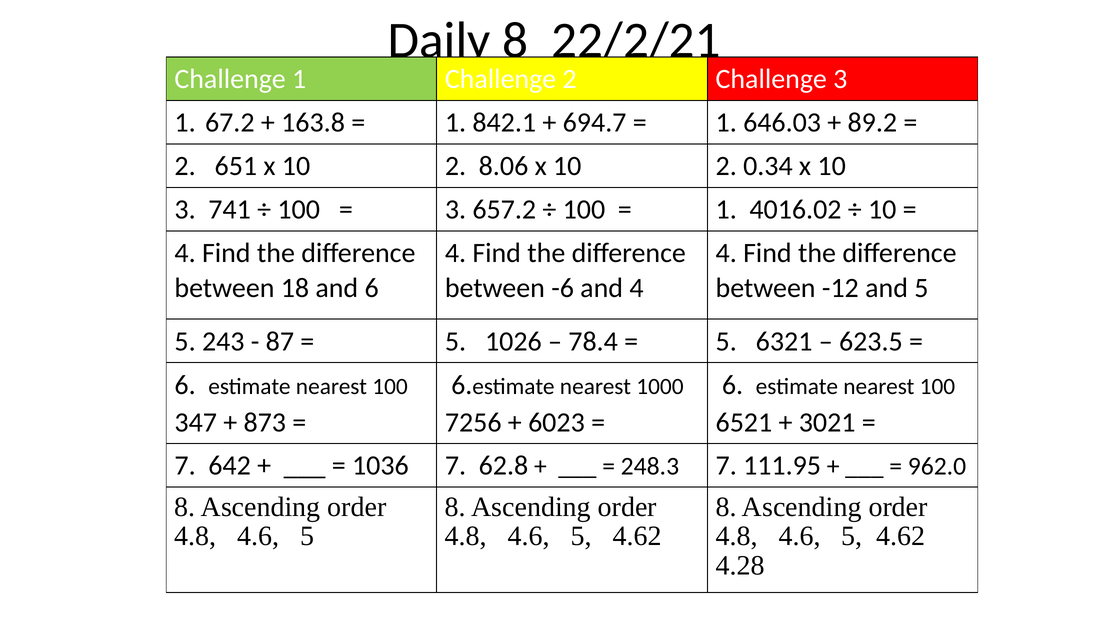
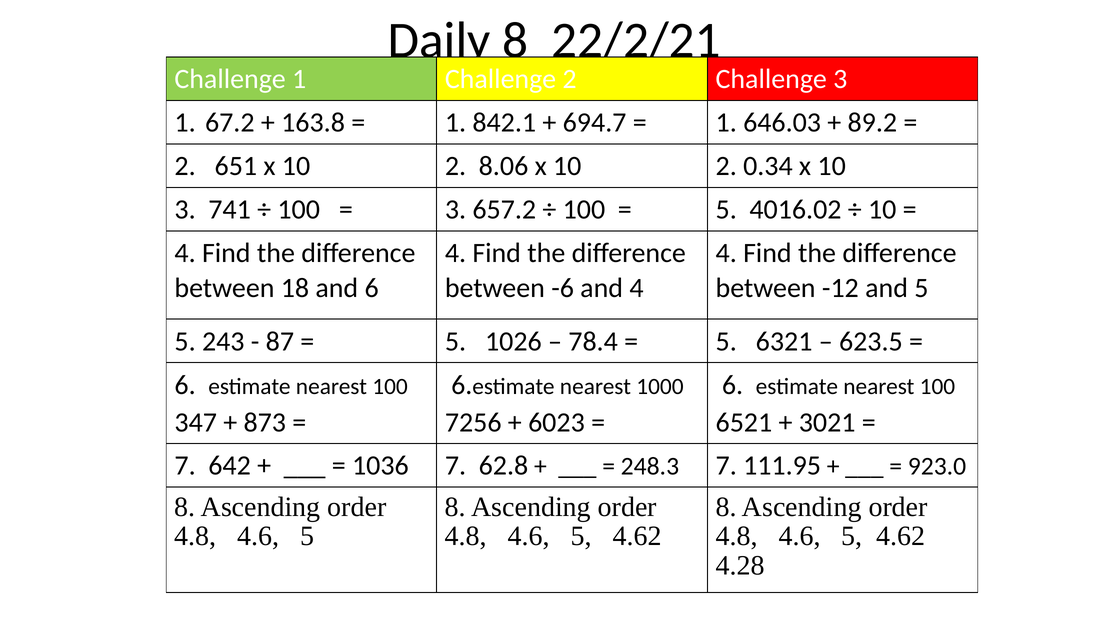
1 at (726, 210): 1 -> 5
962.0: 962.0 -> 923.0
